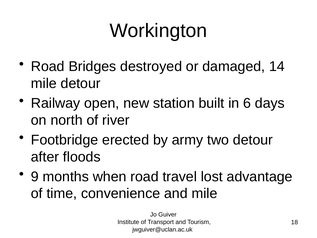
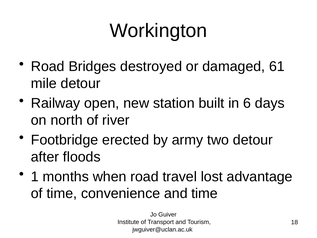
14: 14 -> 61
9: 9 -> 1
and mile: mile -> time
